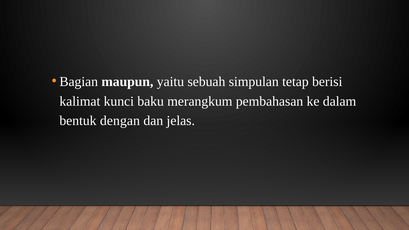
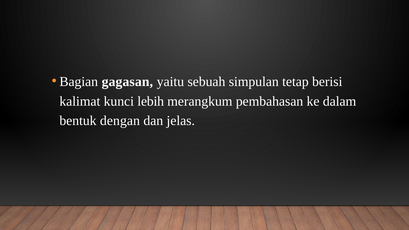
maupun: maupun -> gagasan
baku: baku -> lebih
